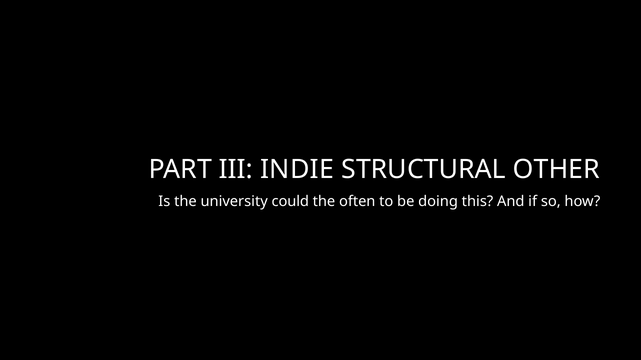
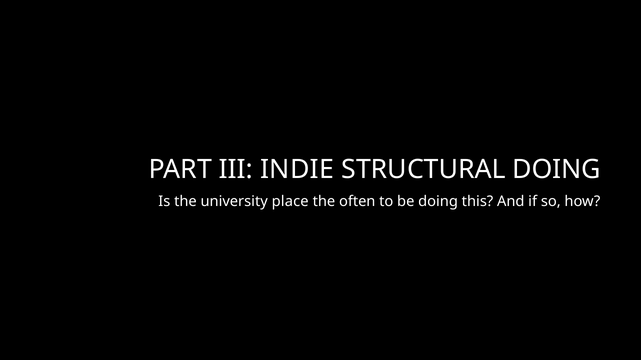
STRUCTURAL OTHER: OTHER -> DOING
could: could -> place
